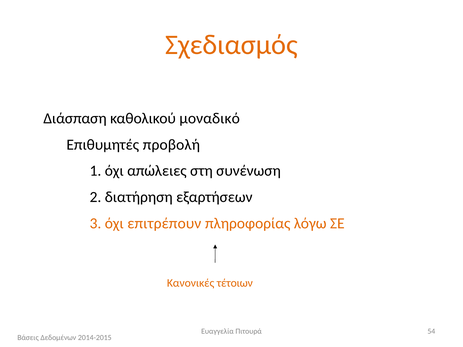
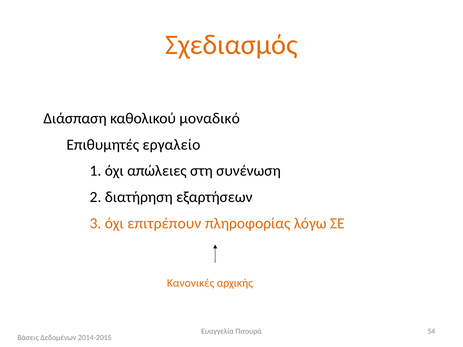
προβολή: προβολή -> εργαλείο
τέτοιων: τέτοιων -> αρχικής
